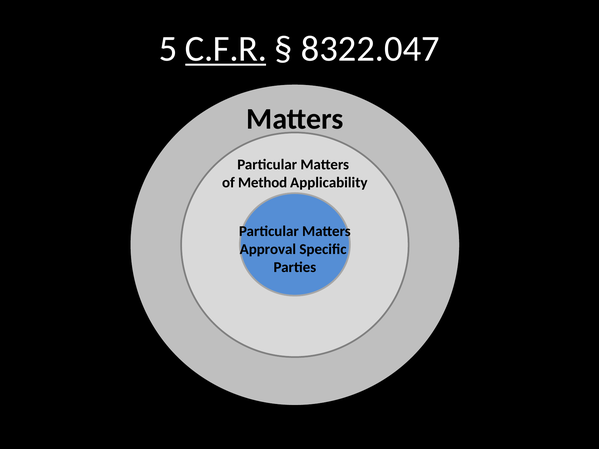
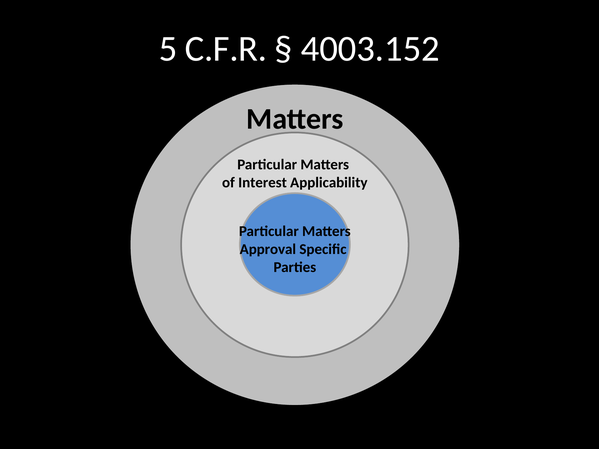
C.F.R underline: present -> none
8322.047: 8322.047 -> 4003.152
Method: Method -> Interest
